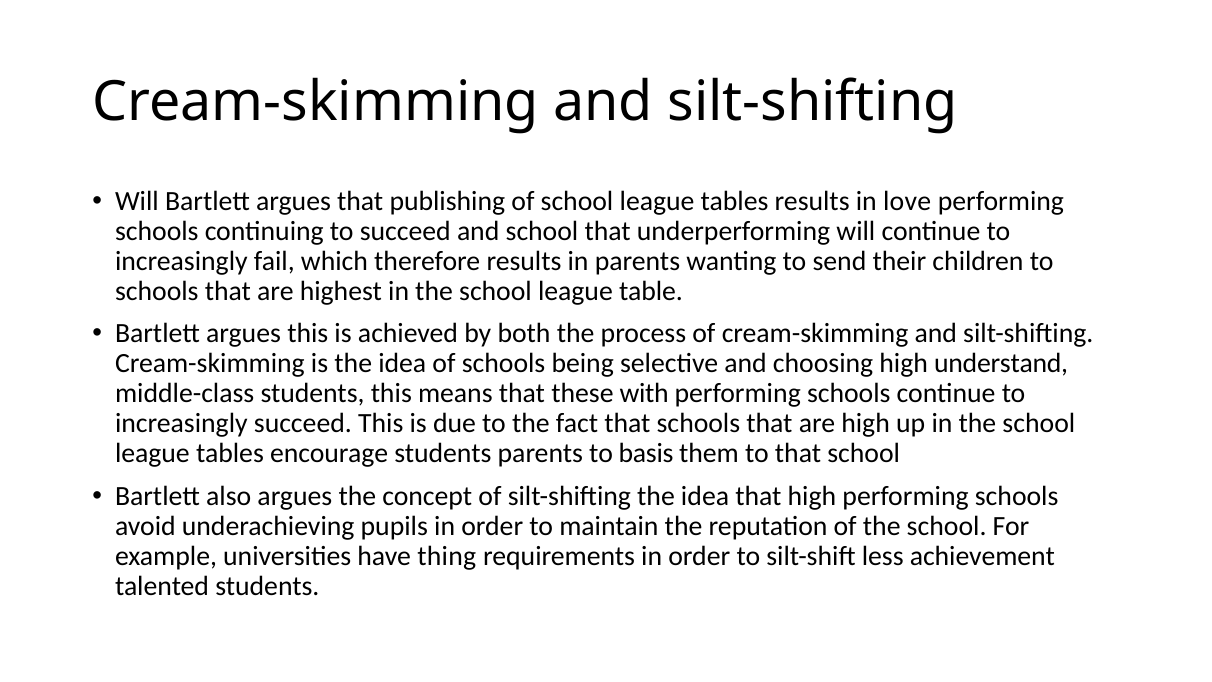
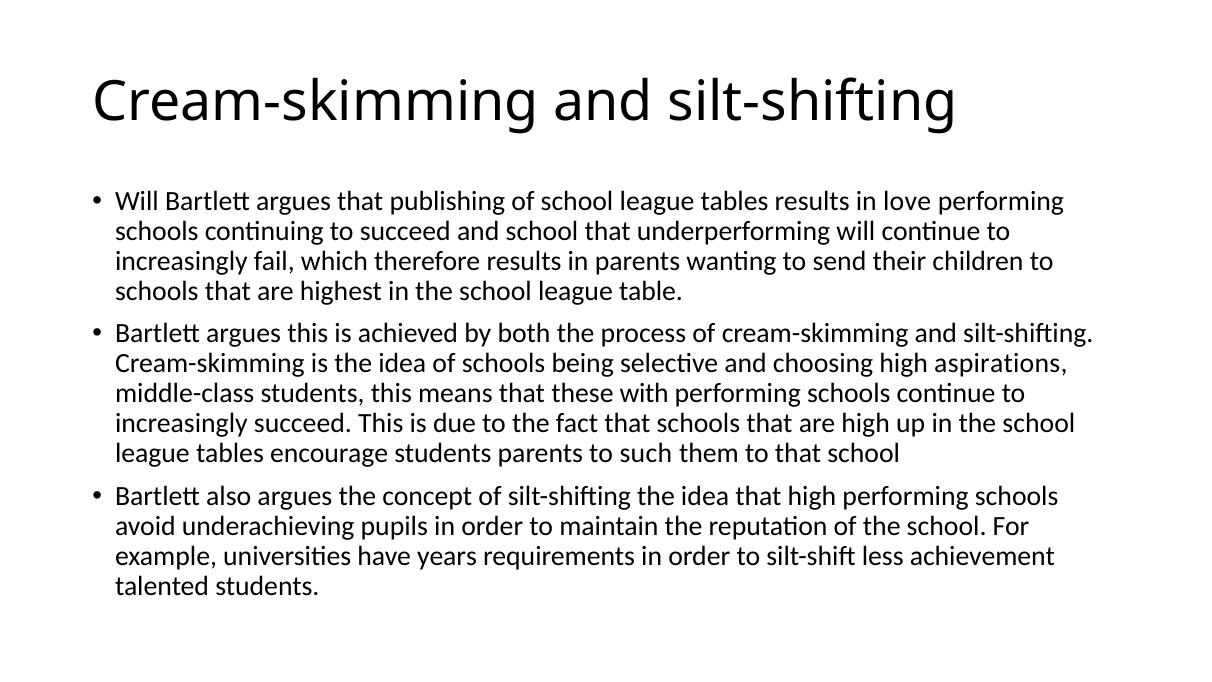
understand: understand -> aspirations
basis: basis -> such
thing: thing -> years
